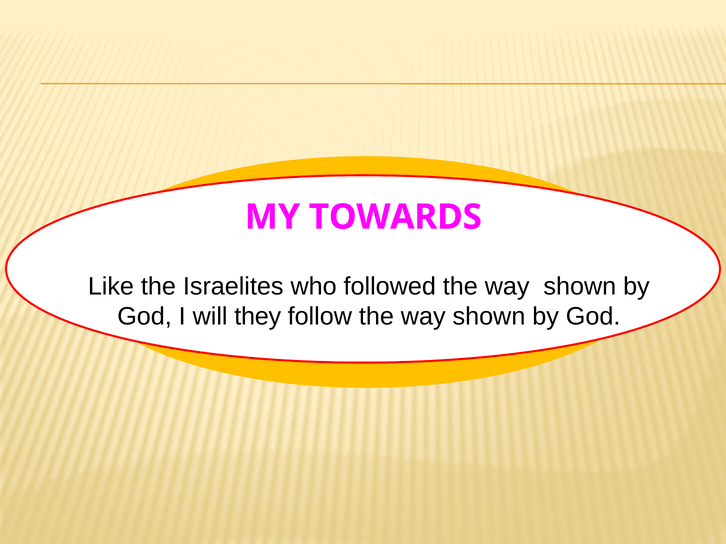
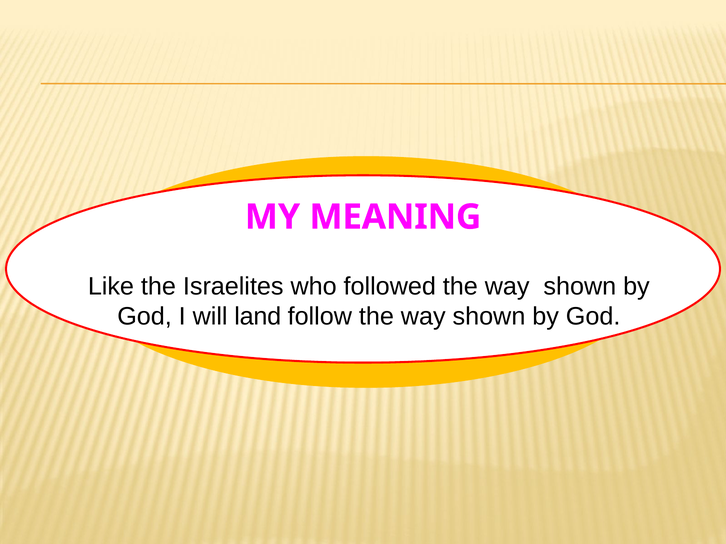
TOWARDS: TOWARDS -> MEANING
they: they -> land
